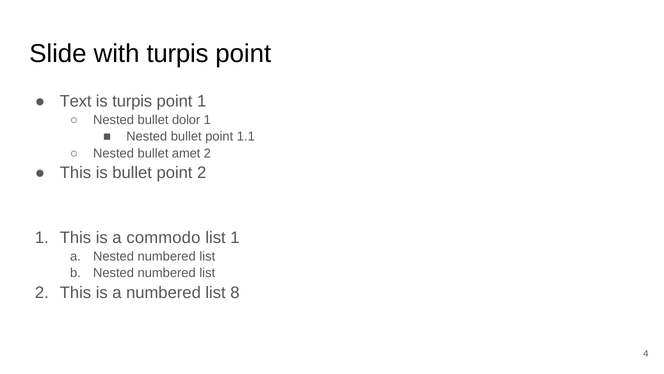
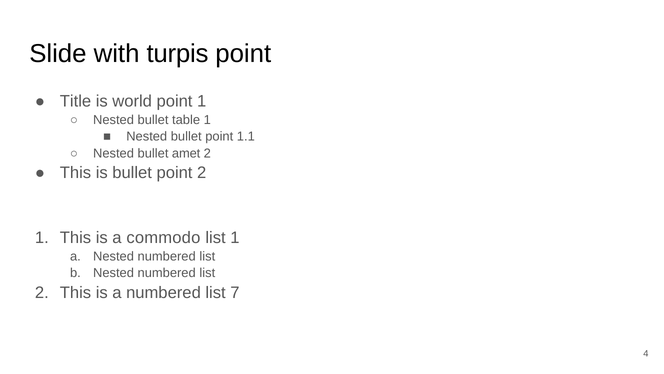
Text: Text -> Title
is turpis: turpis -> world
dolor: dolor -> table
8: 8 -> 7
